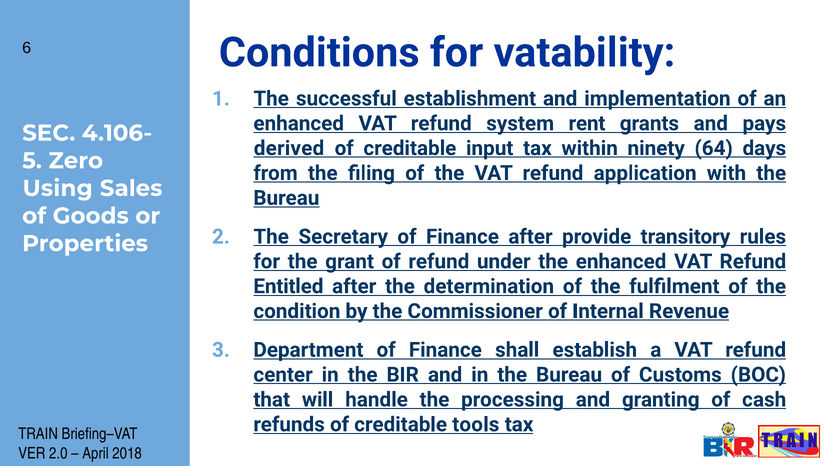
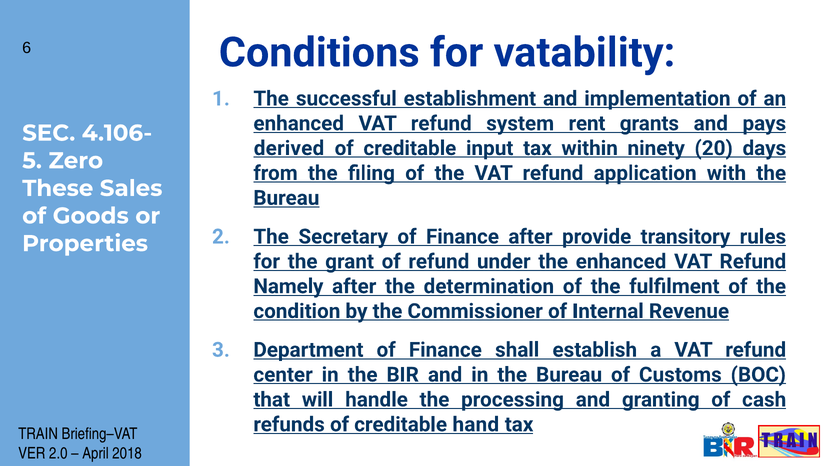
64: 64 -> 20
Using: Using -> These
Entitled: Entitled -> Namely
tools: tools -> hand
